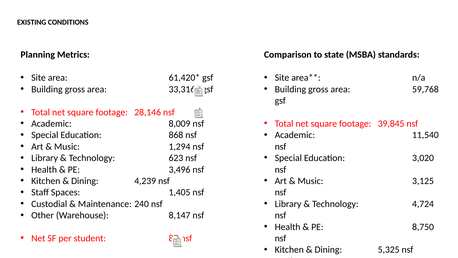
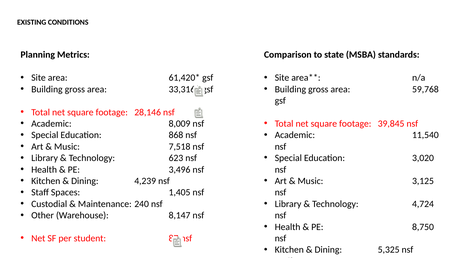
1,294: 1,294 -> 7,518
